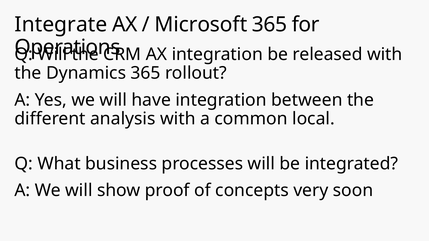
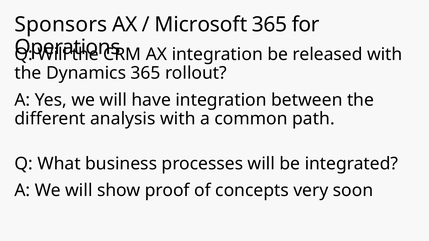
Integrate: Integrate -> Sponsors
local: local -> path
